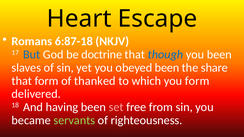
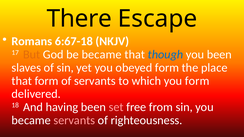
Heart: Heart -> There
6:87-18: 6:87-18 -> 6:67-18
But colour: blue -> orange
be doctrine: doctrine -> became
obeyed been: been -> form
share: share -> place
of thanked: thanked -> servants
servants at (74, 121) colour: light green -> pink
